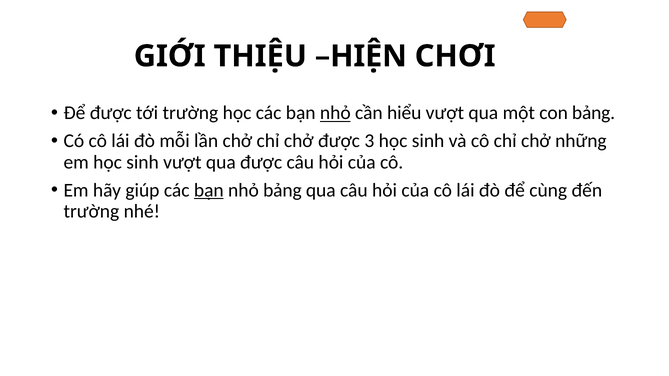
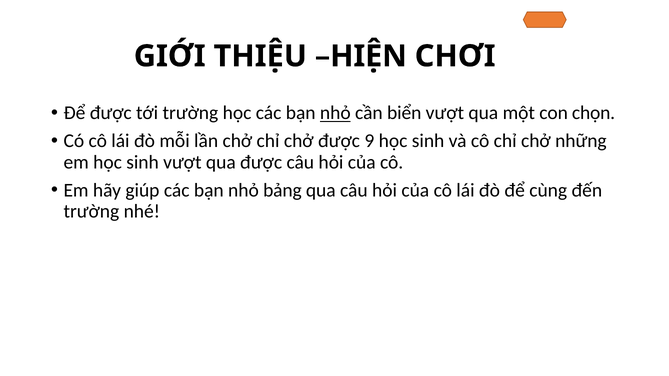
hiểu: hiểu -> biển
con bảng: bảng -> chọn
3: 3 -> 9
bạn at (209, 190) underline: present -> none
